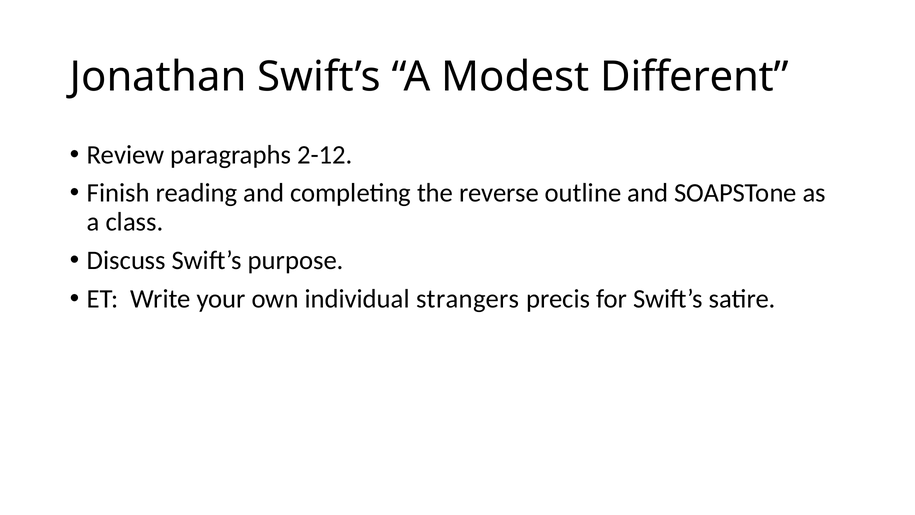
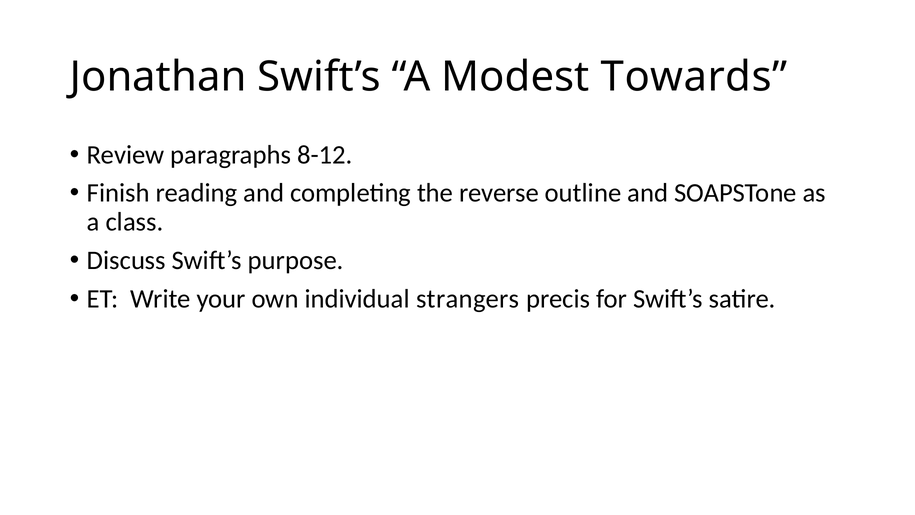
Different: Different -> Towards
2-12: 2-12 -> 8-12
